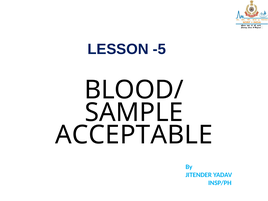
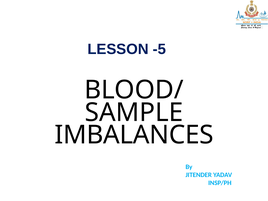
ACCEPTABLE: ACCEPTABLE -> IMBALANCES
